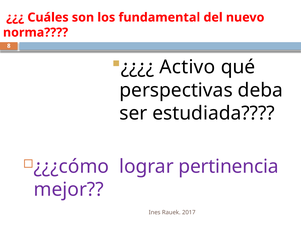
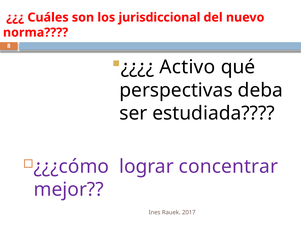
fundamental: fundamental -> jurisdiccional
pertinencia: pertinencia -> concentrar
